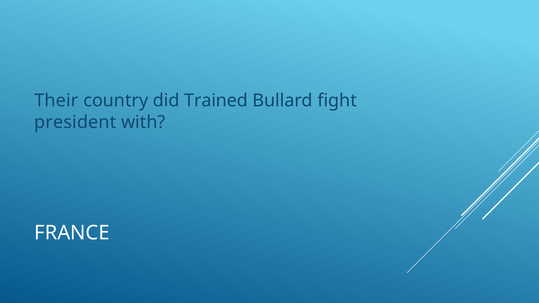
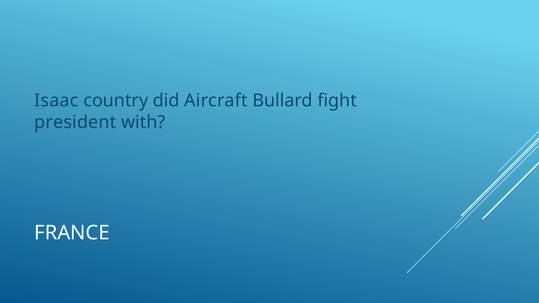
Their: Their -> Isaac
Trained: Trained -> Aircraft
